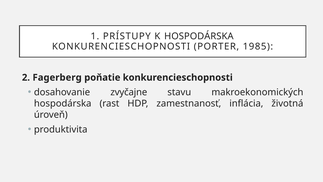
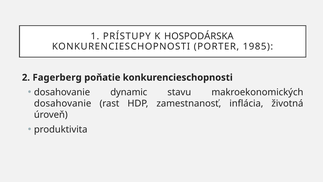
zvyčajne: zvyčajne -> dynamic
hospodárska at (63, 103): hospodárska -> dosahovanie
